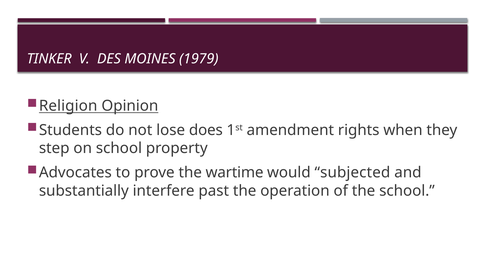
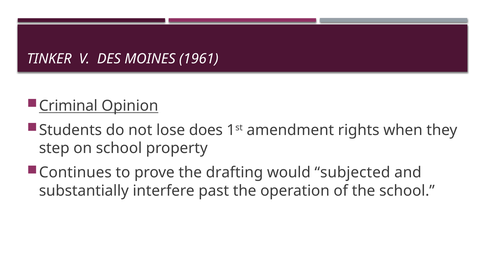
1979: 1979 -> 1961
Religion: Religion -> Criminal
Advocates: Advocates -> Continues
wartime: wartime -> drafting
